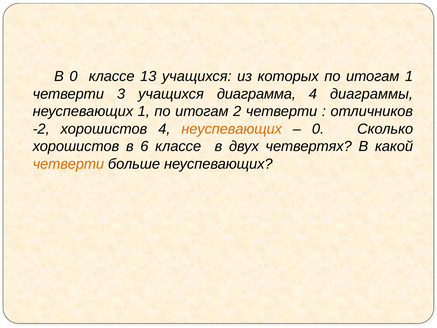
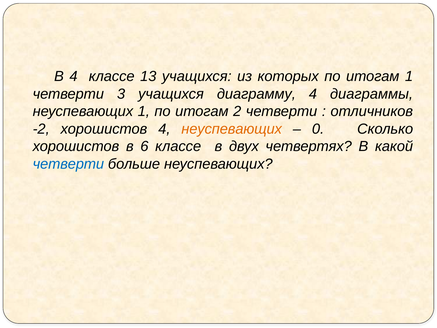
В 0: 0 -> 4
диаграмма: диаграмма -> диаграмму
четверти at (68, 164) colour: orange -> blue
